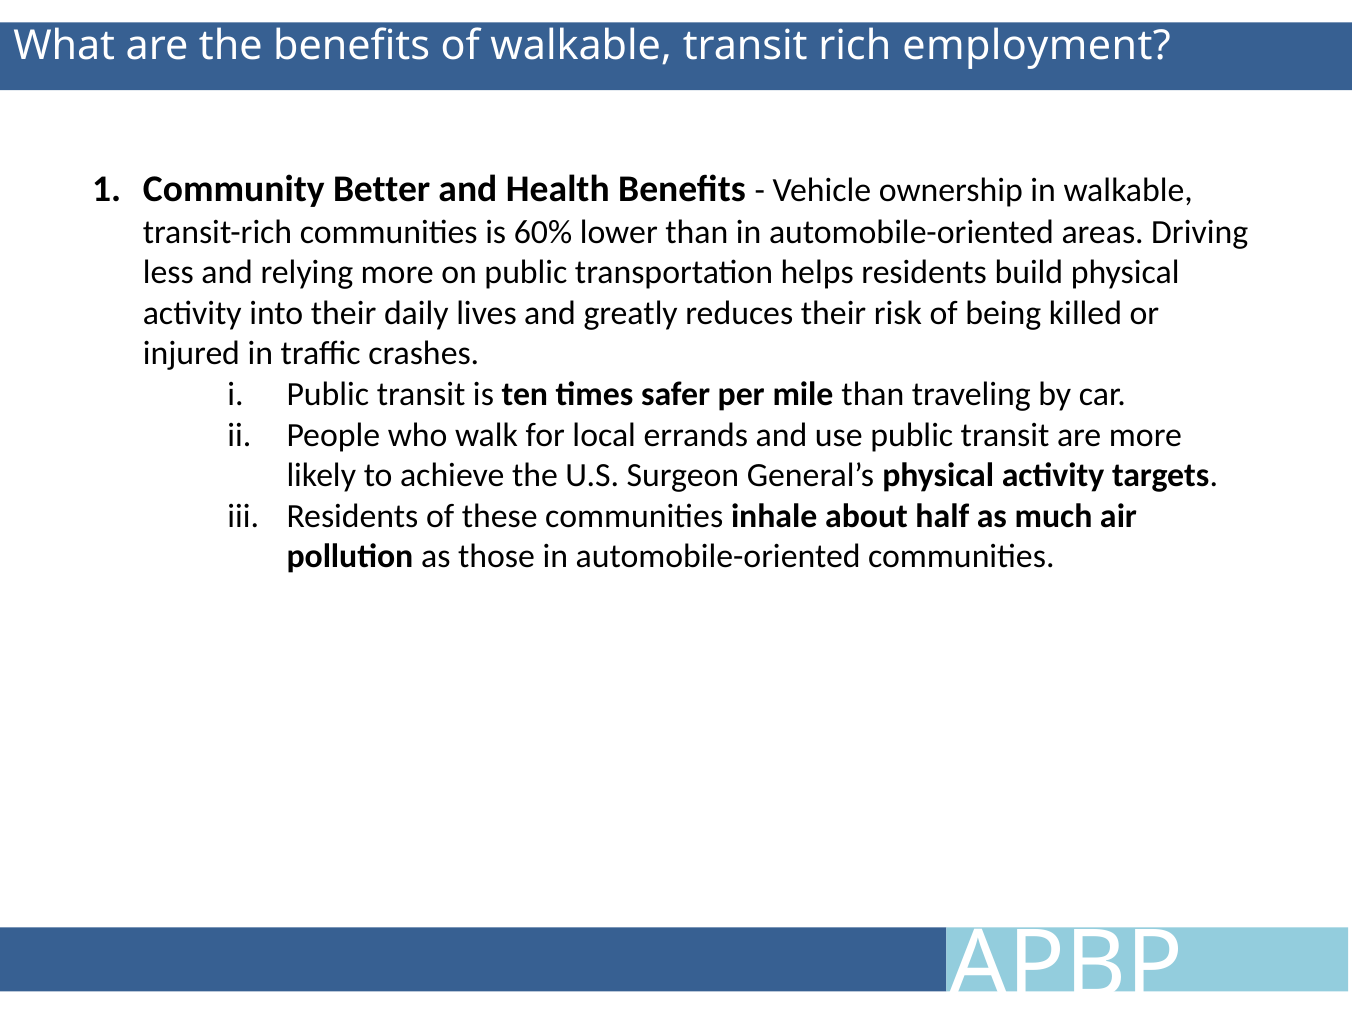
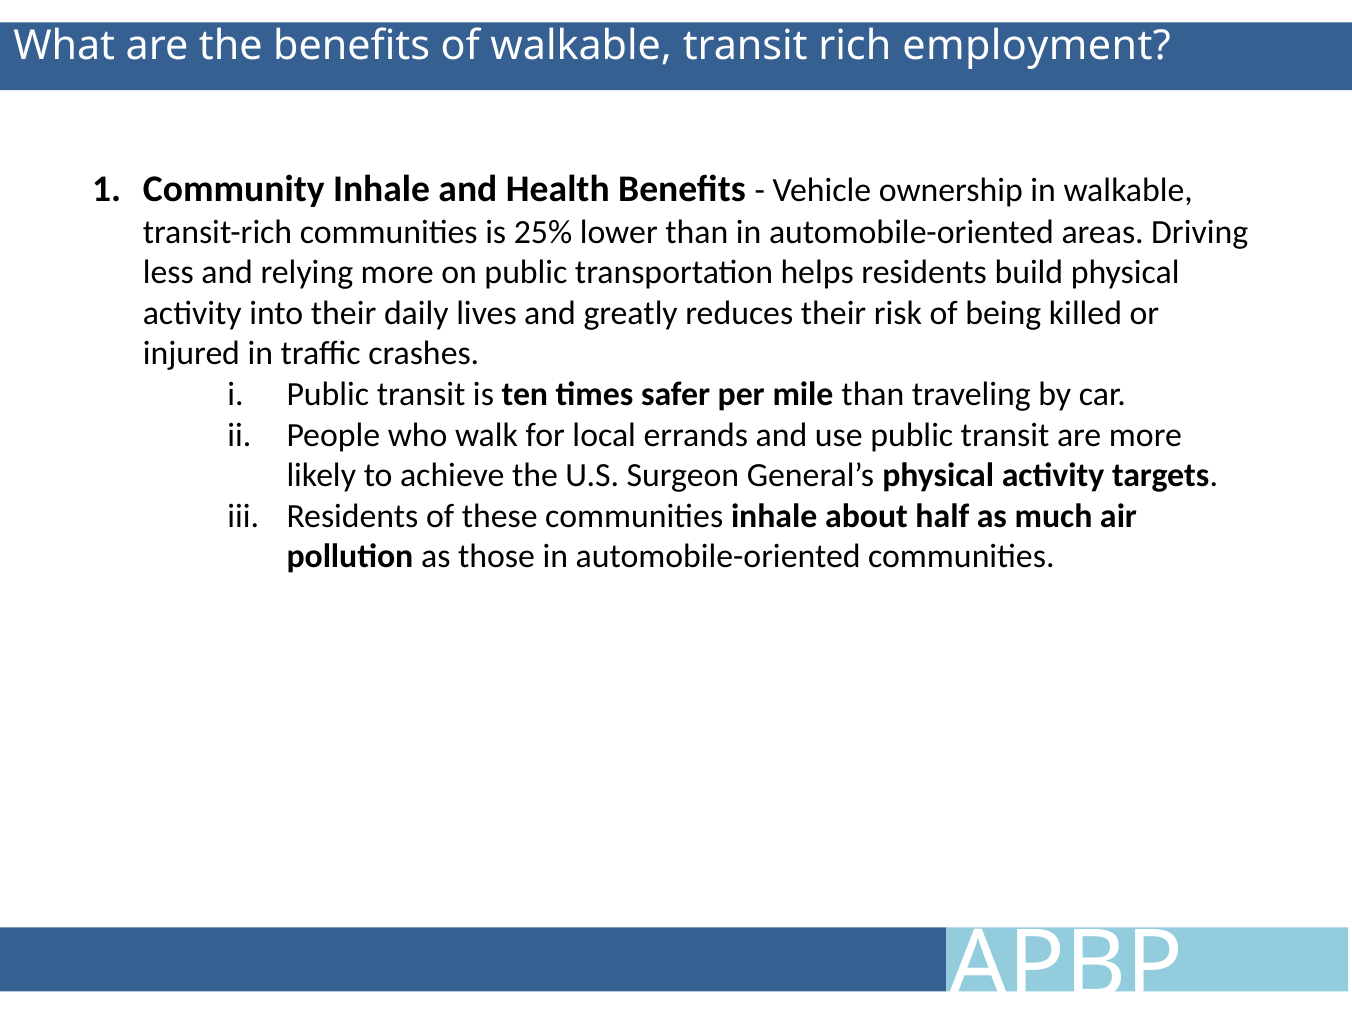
Community Better: Better -> Inhale
60%: 60% -> 25%
